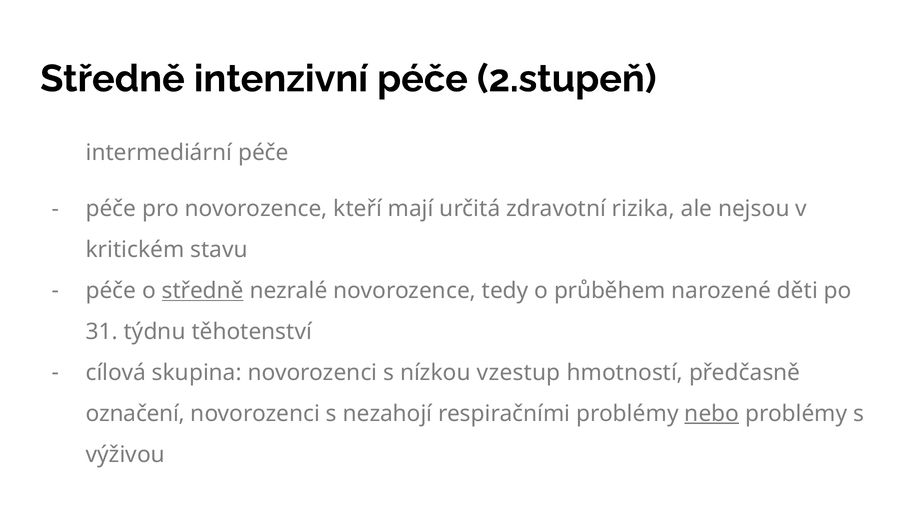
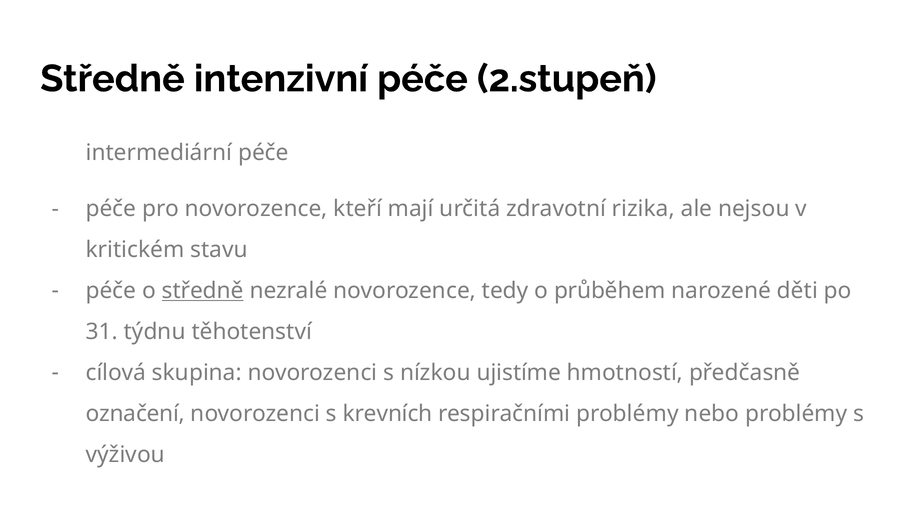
vzestup: vzestup -> ujistíme
nezahojí: nezahojí -> krevních
nebo underline: present -> none
